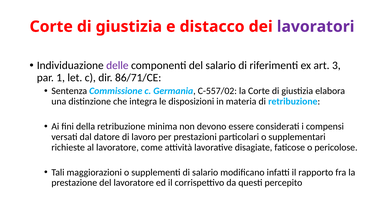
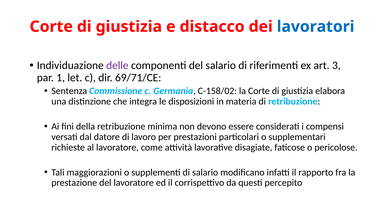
lavoratori colour: purple -> blue
86/71/CE: 86/71/CE -> 69/71/CE
C-557/02: C-557/02 -> C-158/02
